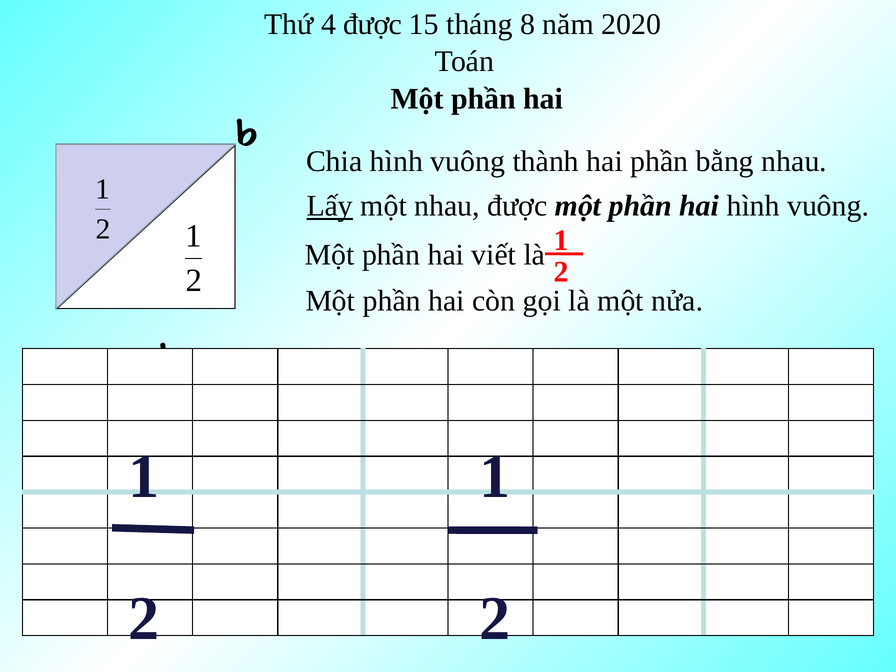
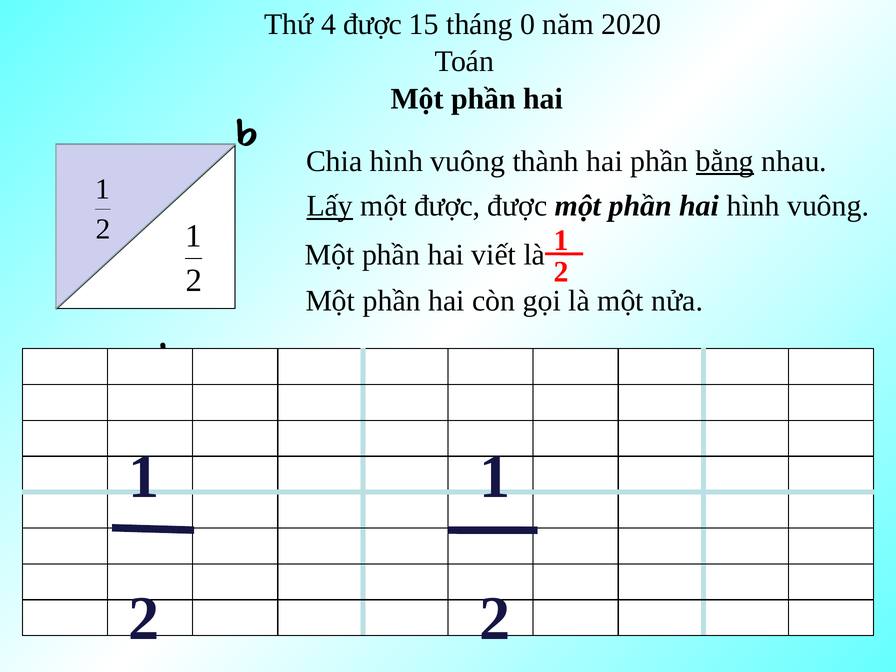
8: 8 -> 0
bằng underline: none -> present
một nhau: nhau -> được
